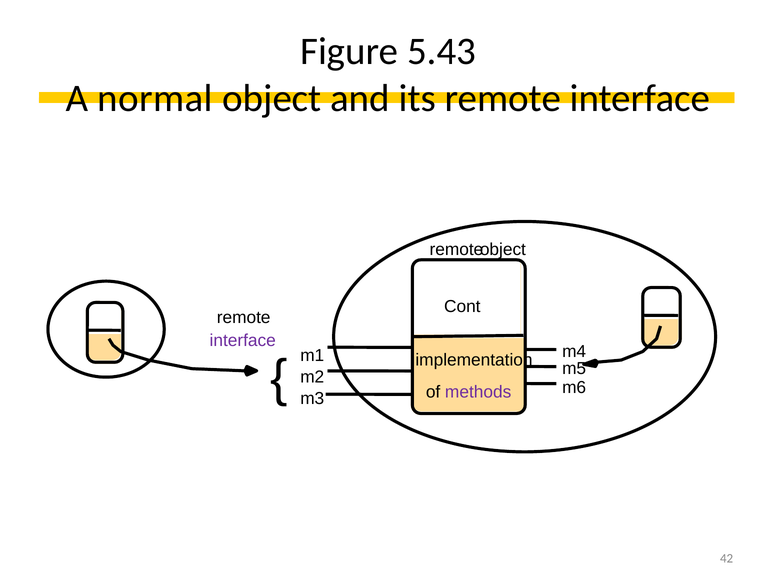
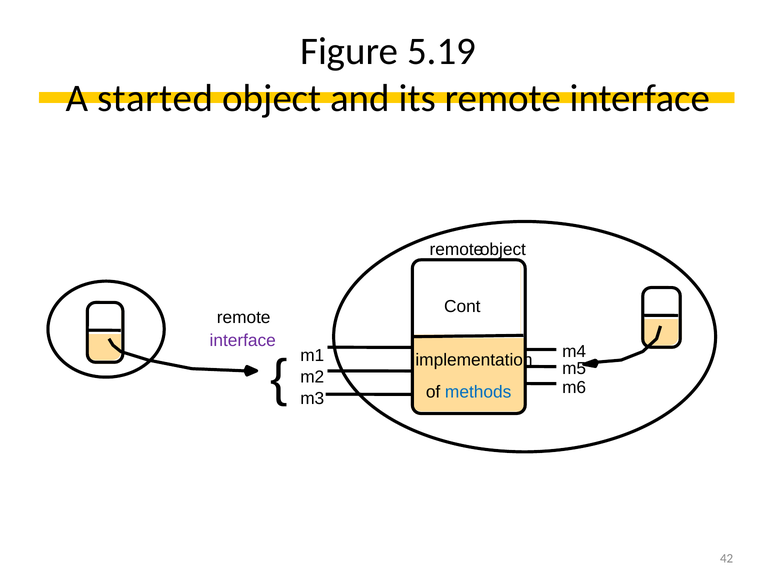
5.43: 5.43 -> 5.19
normal: normal -> started
methods colour: purple -> blue
